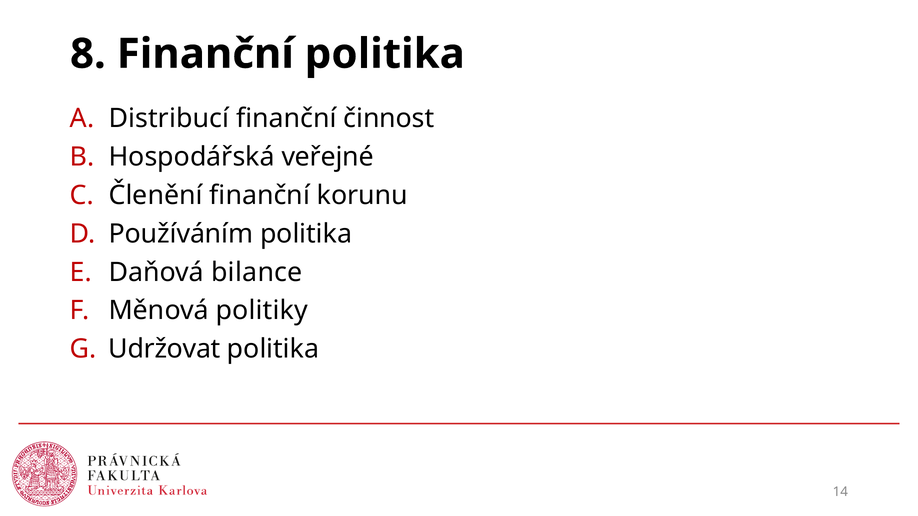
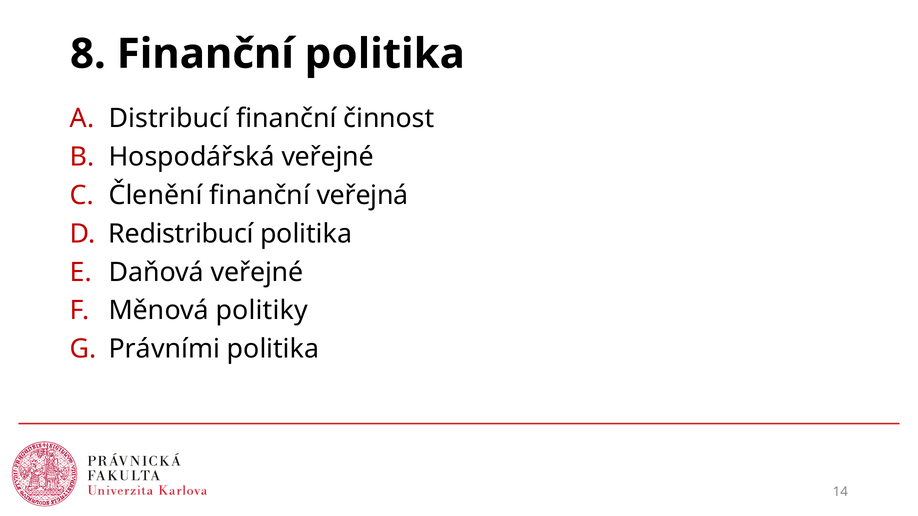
korunu: korunu -> veřejná
Používáním: Používáním -> Redistribucí
Daňová bilance: bilance -> veřejné
Udržovat: Udržovat -> Právními
